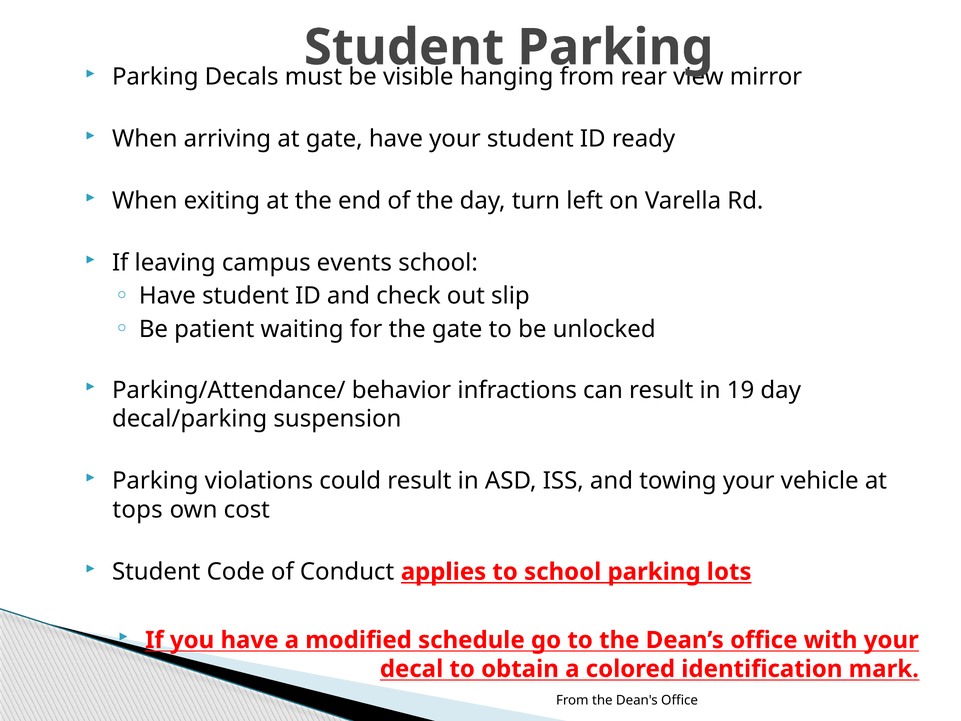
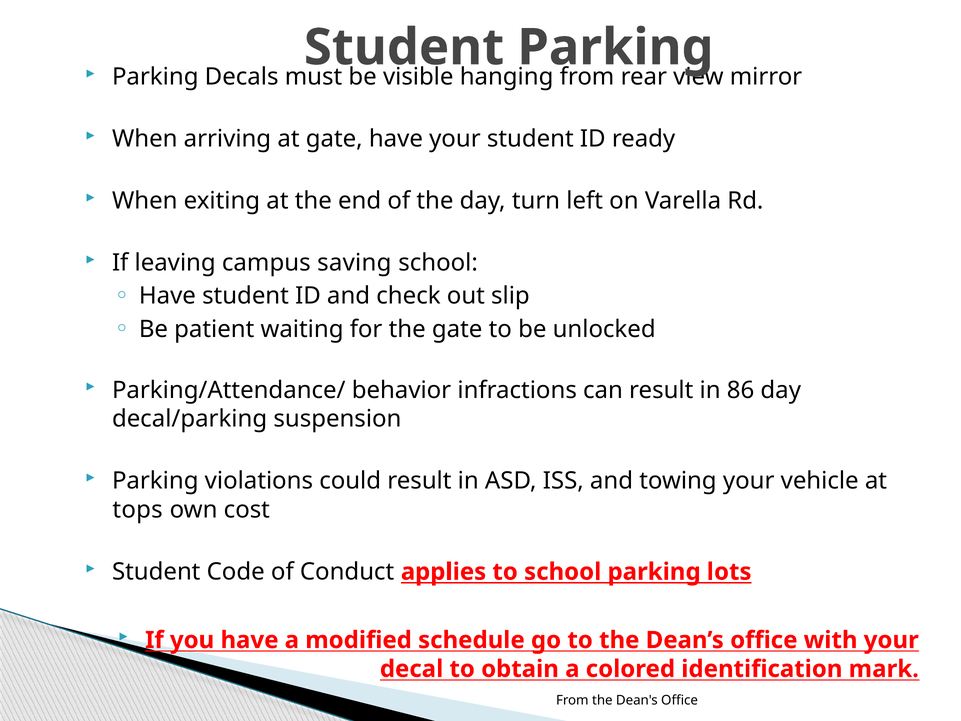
events: events -> saving
19: 19 -> 86
